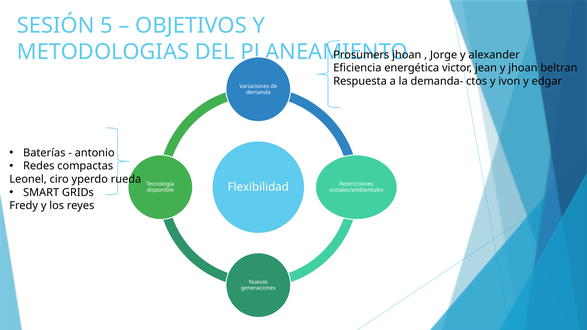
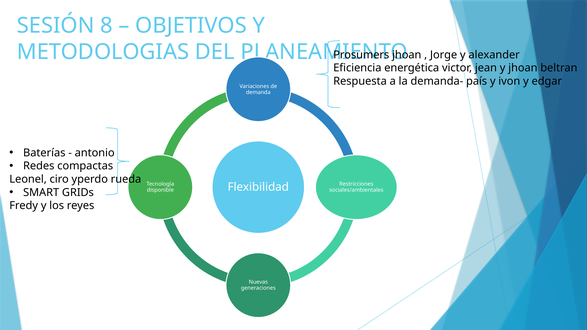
5: 5 -> 8
ctos: ctos -> país
